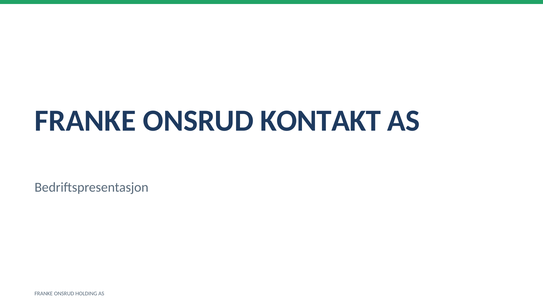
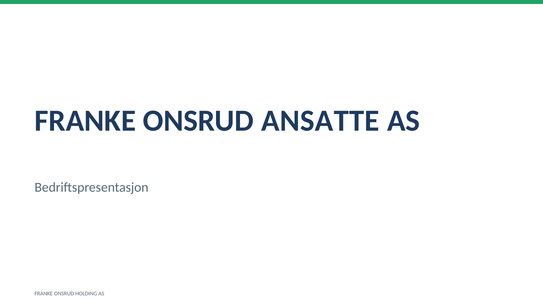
KONTAKT: KONTAKT -> ANSATTE
